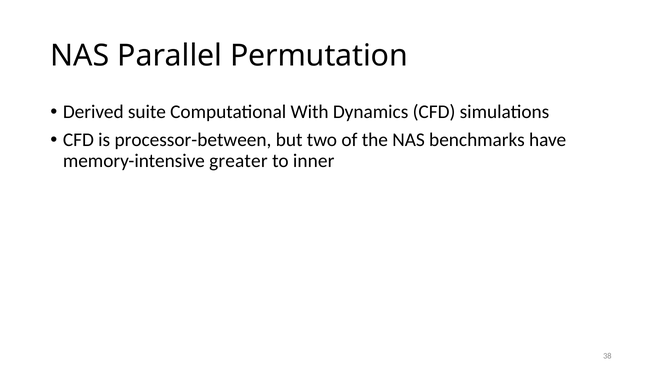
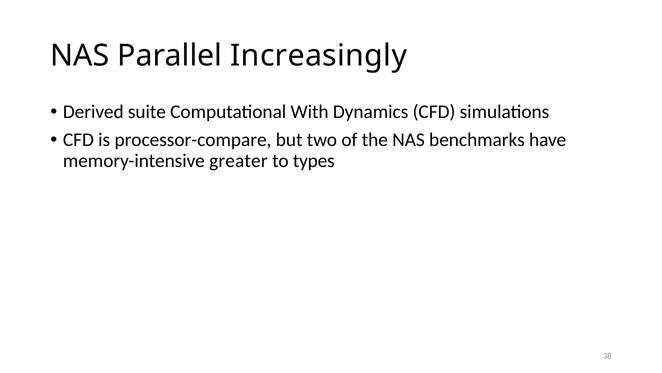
Permutation: Permutation -> Increasingly
processor-between: processor-between -> processor-compare
inner: inner -> types
